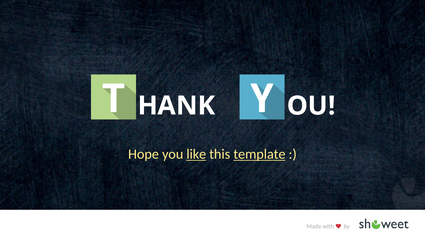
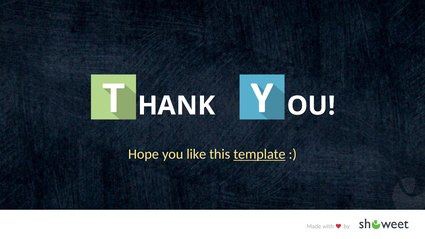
like underline: present -> none
